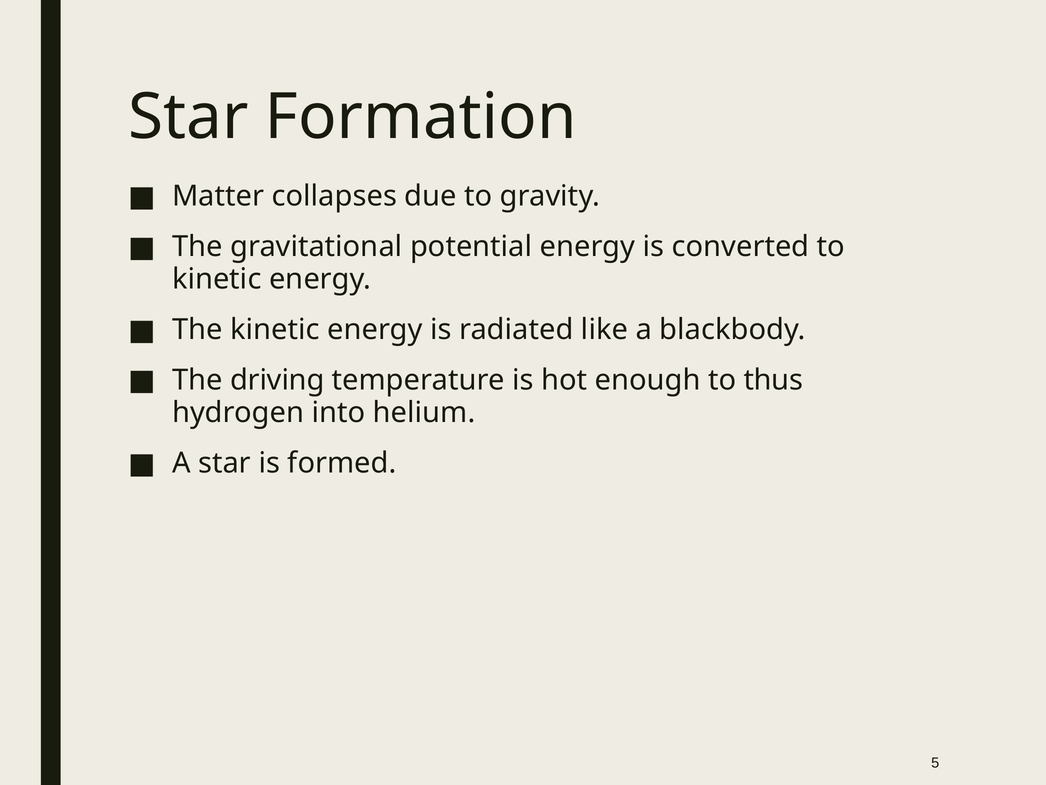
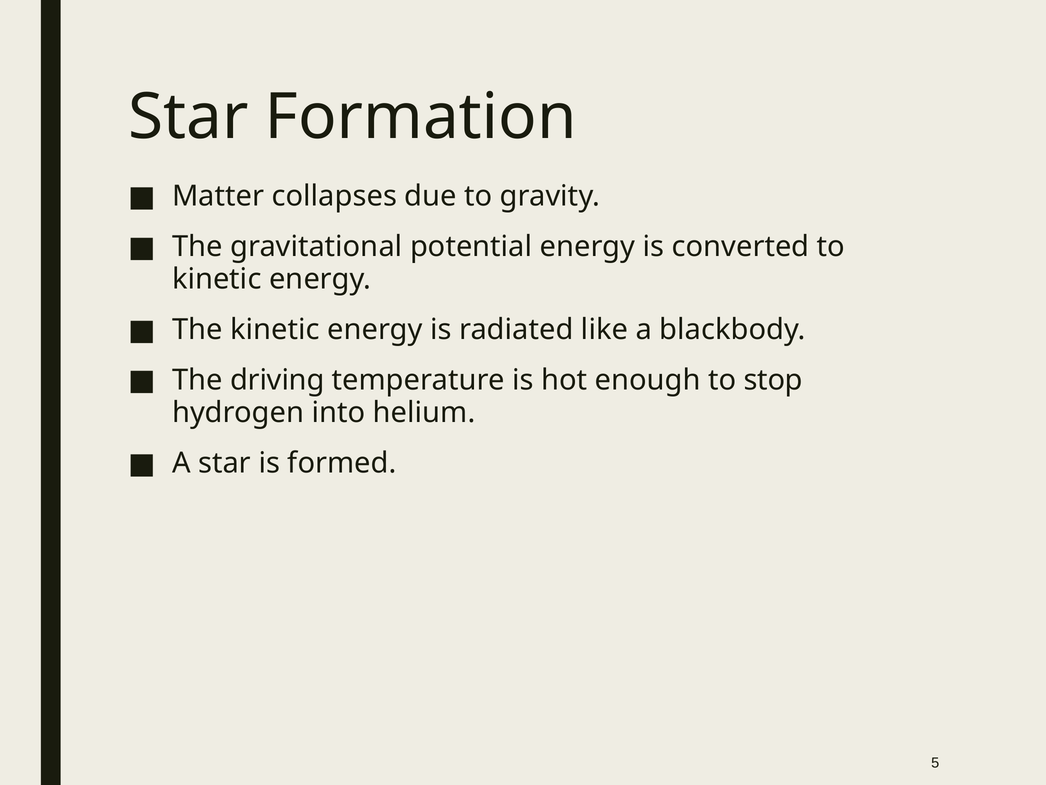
thus: thus -> stop
